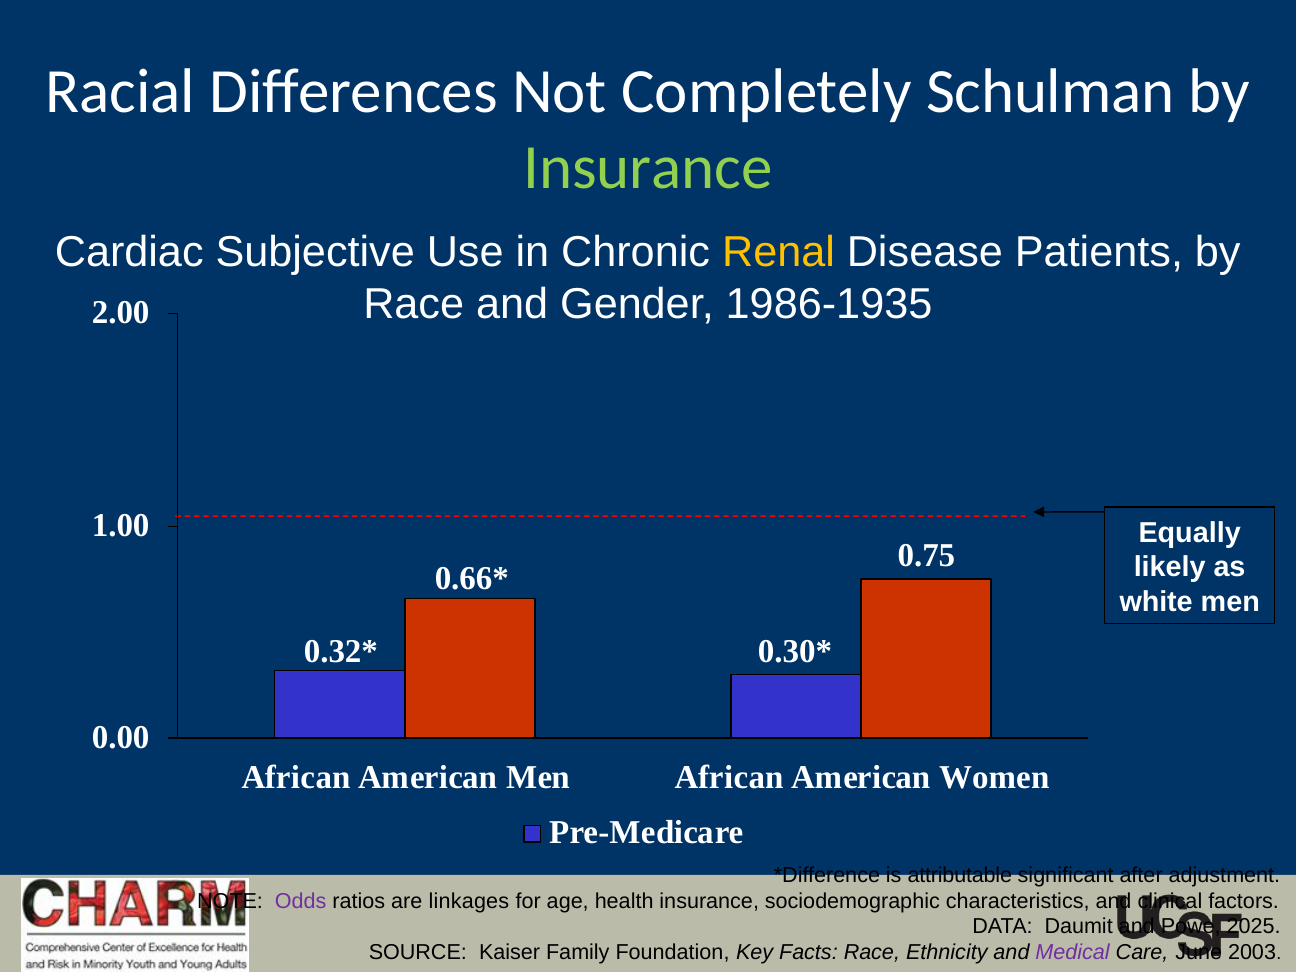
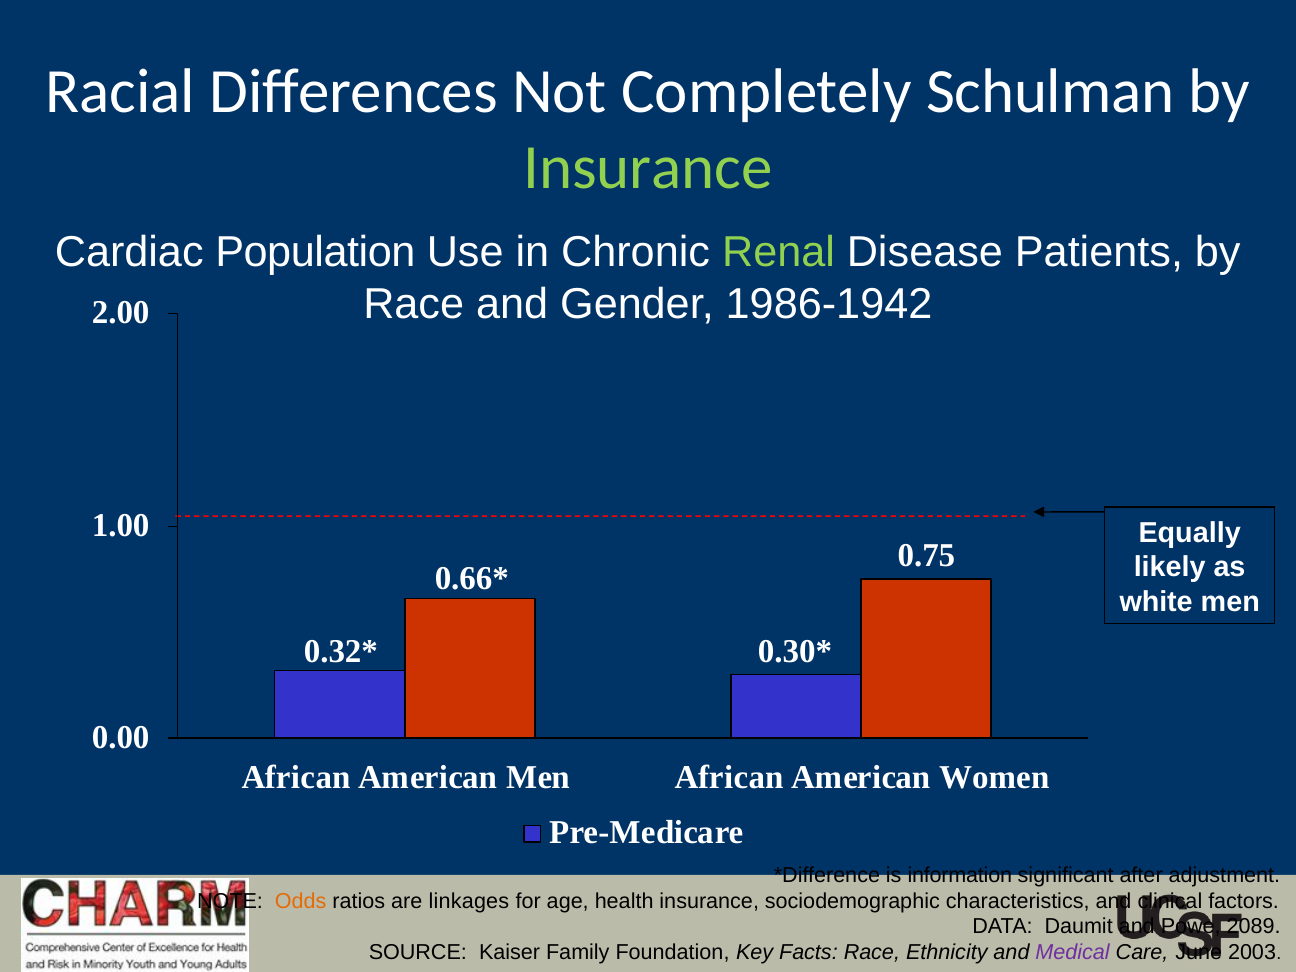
Subjective: Subjective -> Population
Renal colour: yellow -> light green
1986-1935: 1986-1935 -> 1986-1942
attributable: attributable -> information
Odds colour: purple -> orange
2025: 2025 -> 2089
